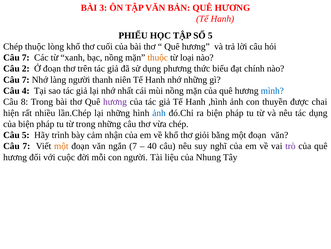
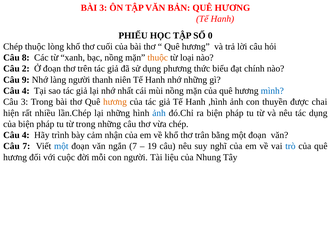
SỐ 5: 5 -> 0
7 at (26, 57): 7 -> 8
7 at (26, 80): 7 -> 9
Câu 8: 8 -> 3
hương at (115, 102) colour: purple -> orange
5 at (26, 135): 5 -> 4
giỏi: giỏi -> trân
một at (61, 146) colour: orange -> blue
40: 40 -> 19
trò colour: purple -> blue
